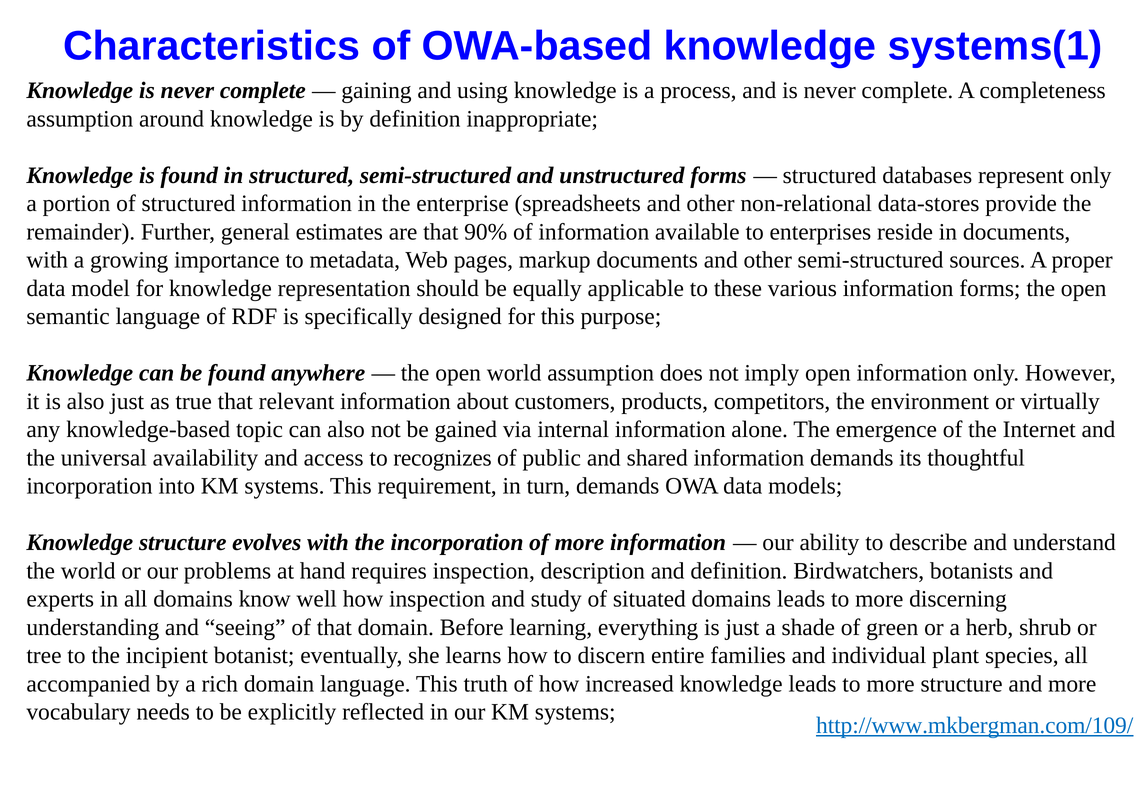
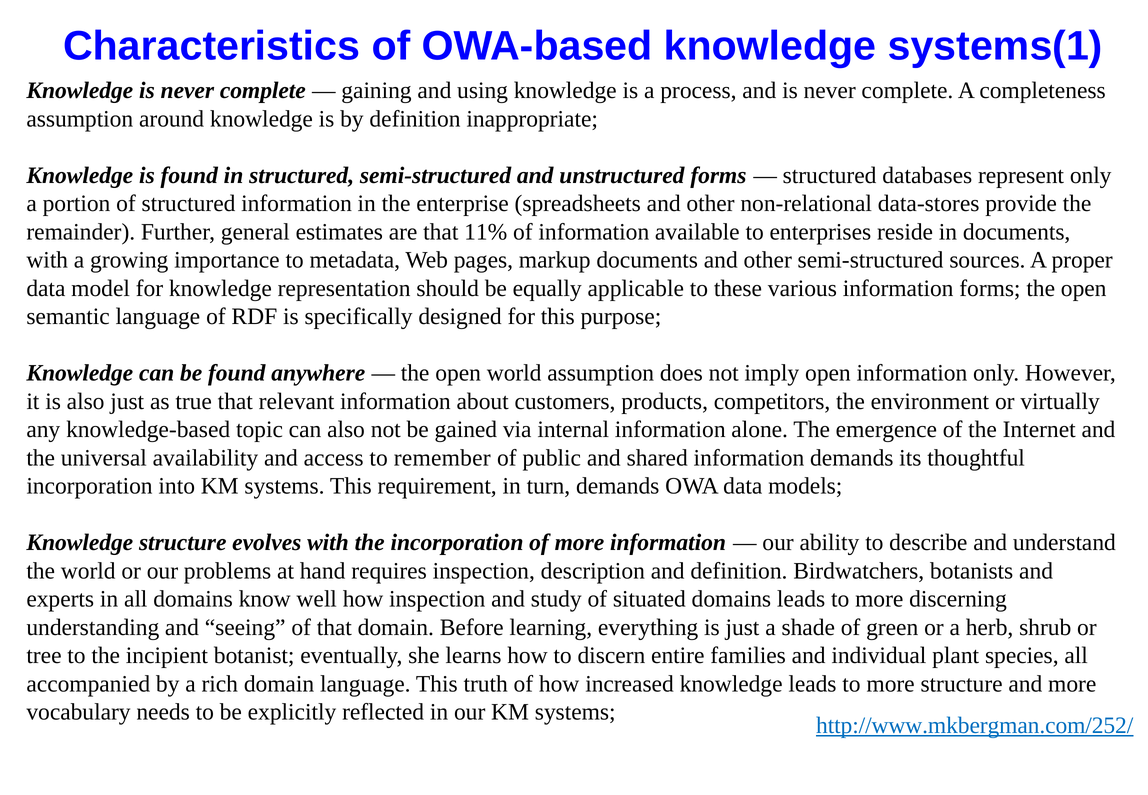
90%: 90% -> 11%
recognizes: recognizes -> remember
http://www.mkbergman.com/109/: http://www.mkbergman.com/109/ -> http://www.mkbergman.com/252/
